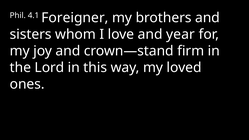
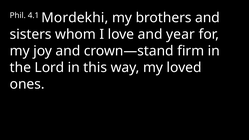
Foreigner: Foreigner -> Mordekhi
